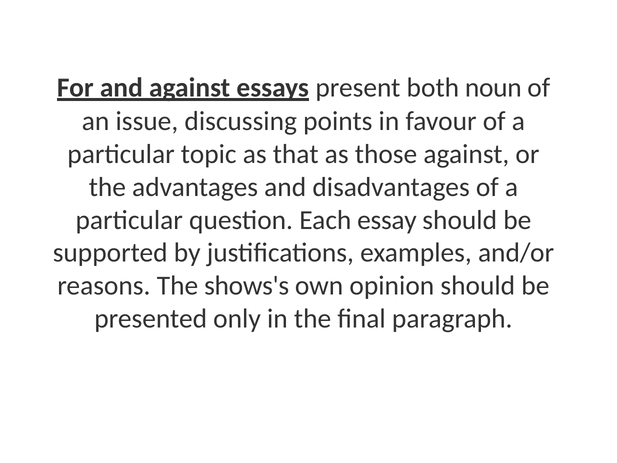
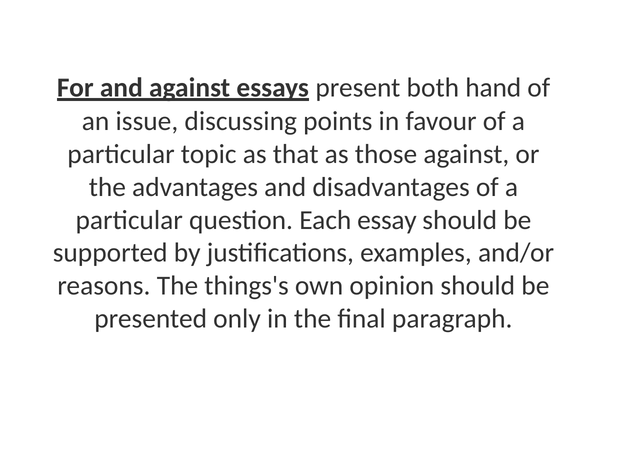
noun: noun -> hand
shows's: shows's -> things's
